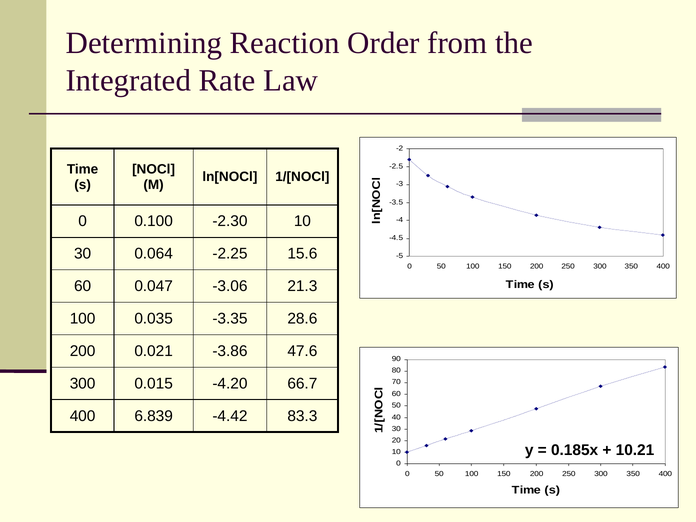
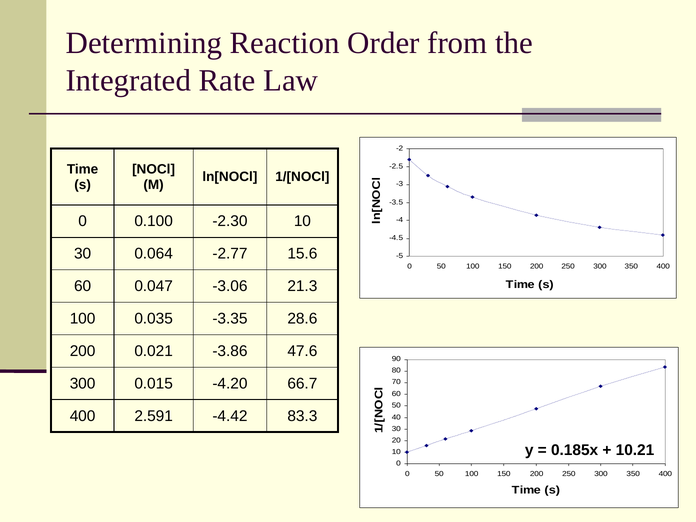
-2.25: -2.25 -> -2.77
6.839: 6.839 -> 2.591
